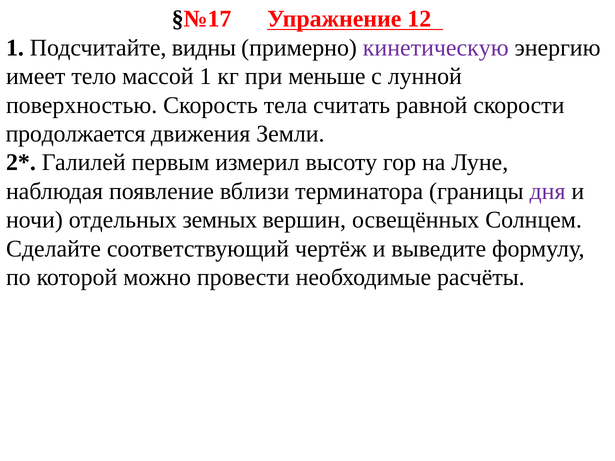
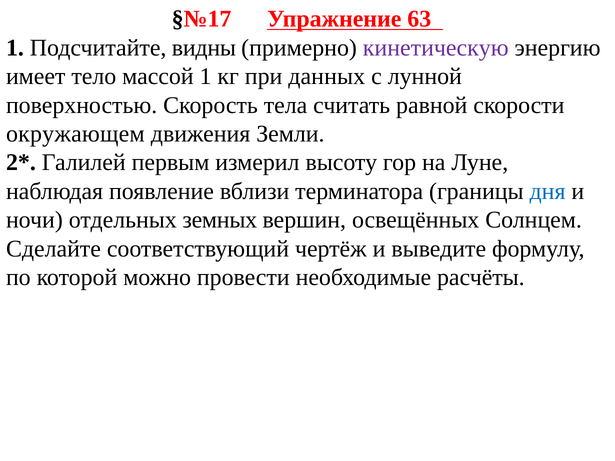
12: 12 -> 63
меньше: меньше -> данных
продолжается: продолжается -> окружающем
дня colour: purple -> blue
